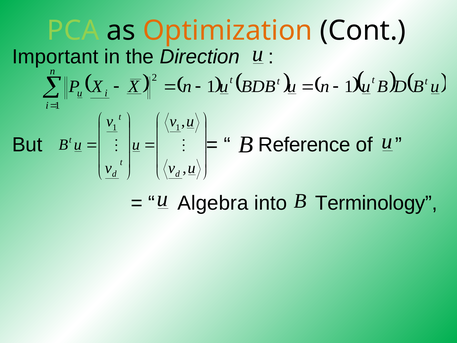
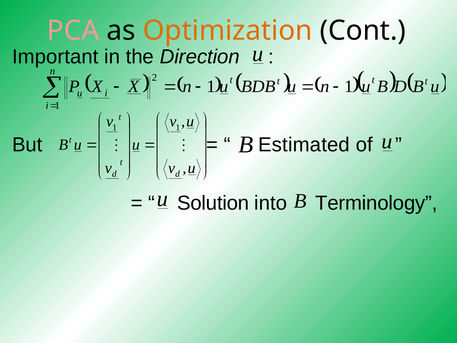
PCA colour: light green -> pink
Reference: Reference -> Estimated
Algebra: Algebra -> Solution
